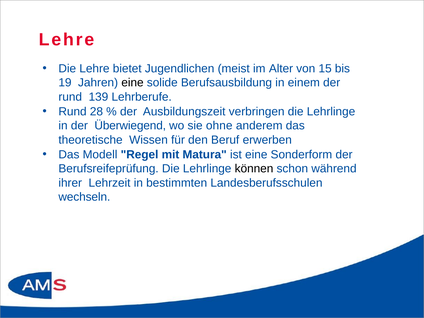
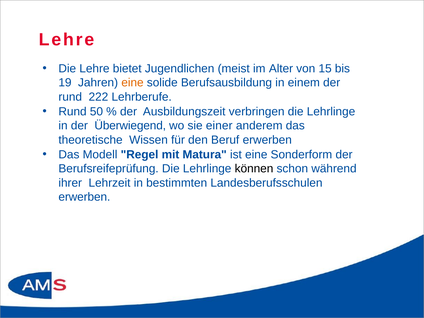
eine at (132, 83) colour: black -> orange
139: 139 -> 222
28: 28 -> 50
ohne: ohne -> einer
wechseln at (84, 197): wechseln -> erwerben
